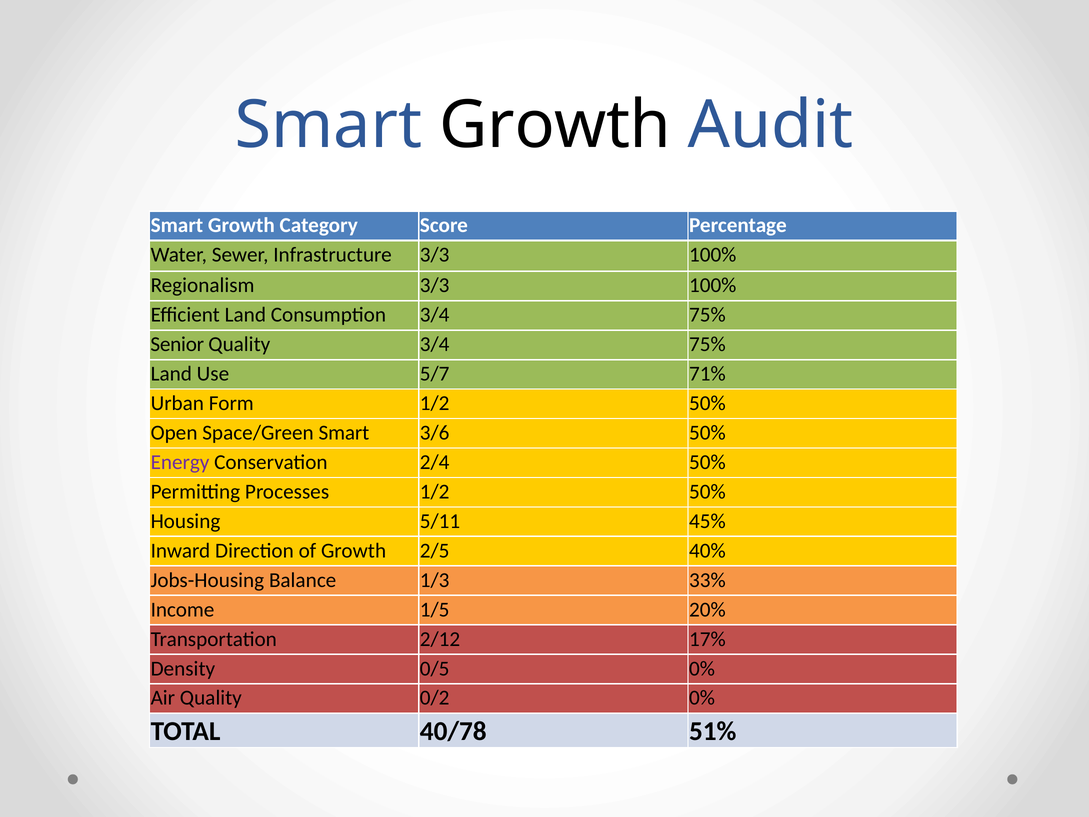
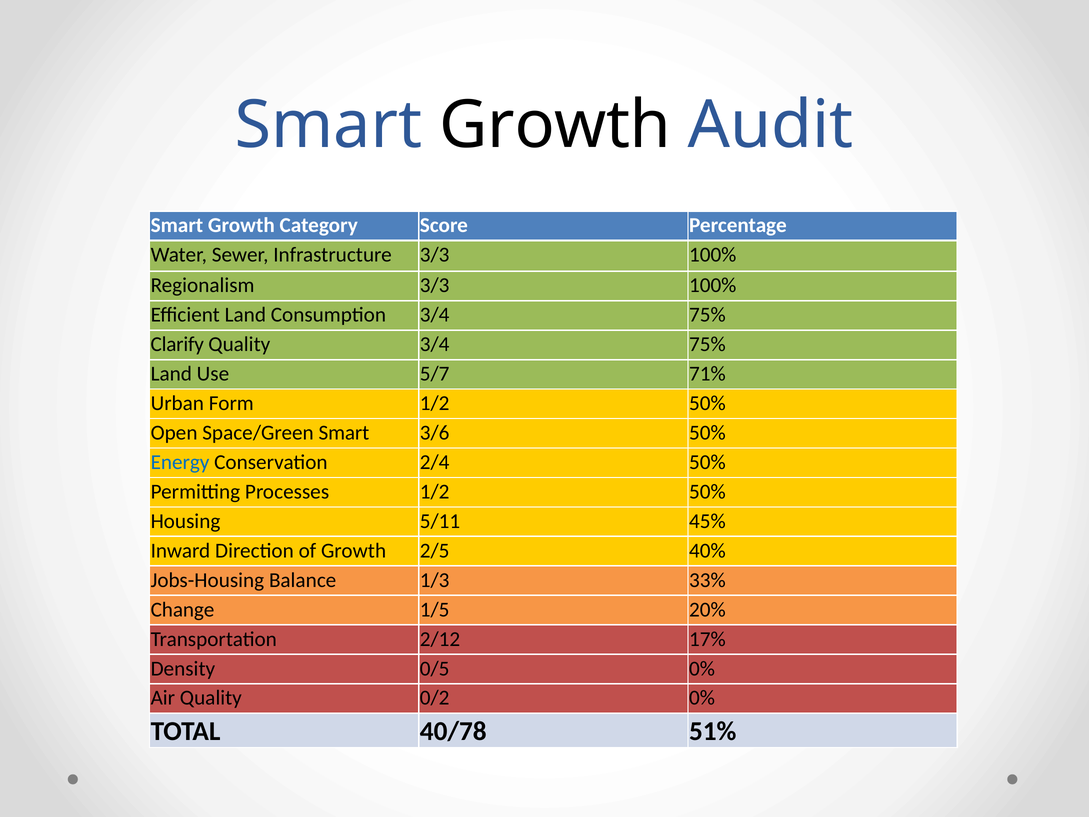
Senior: Senior -> Clarify
Energy colour: purple -> blue
Income: Income -> Change
